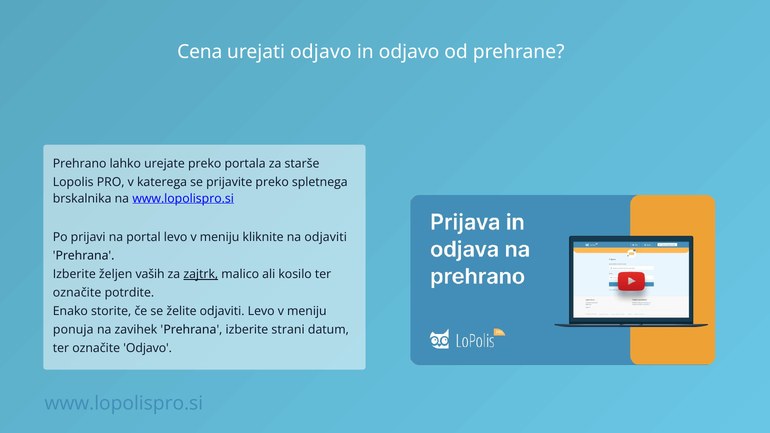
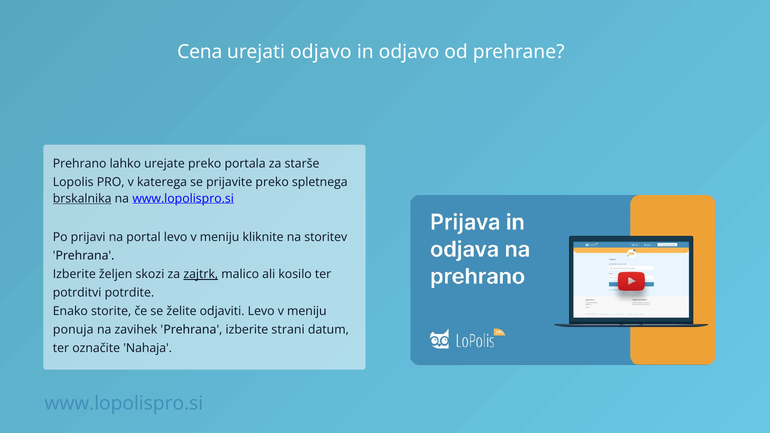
brskalnika underline: none -> present
na odjaviti: odjaviti -> storitev
vaših: vaših -> skozi
označite at (77, 293): označite -> potrditvi
označite Odjavo: Odjavo -> Nahaja
